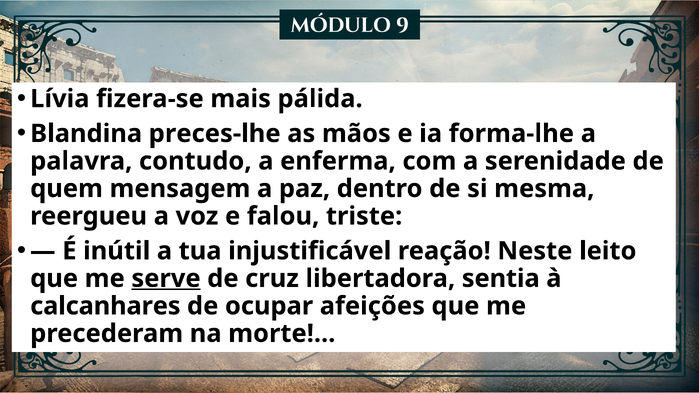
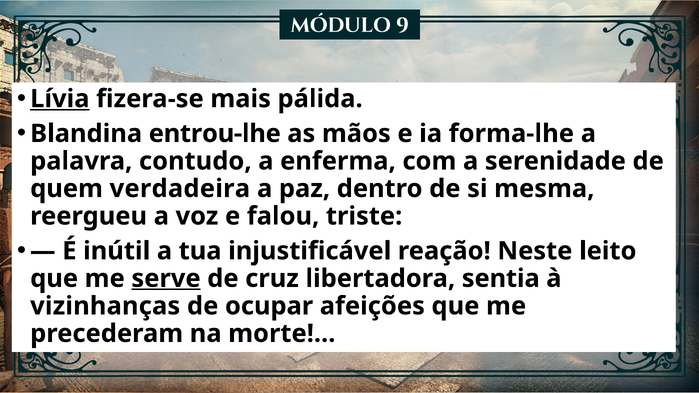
Lívia underline: none -> present
preces-lhe: preces-lhe -> entrou-lhe
mensagem: mensagem -> verdadeira
calcanhares: calcanhares -> vizinhanças
